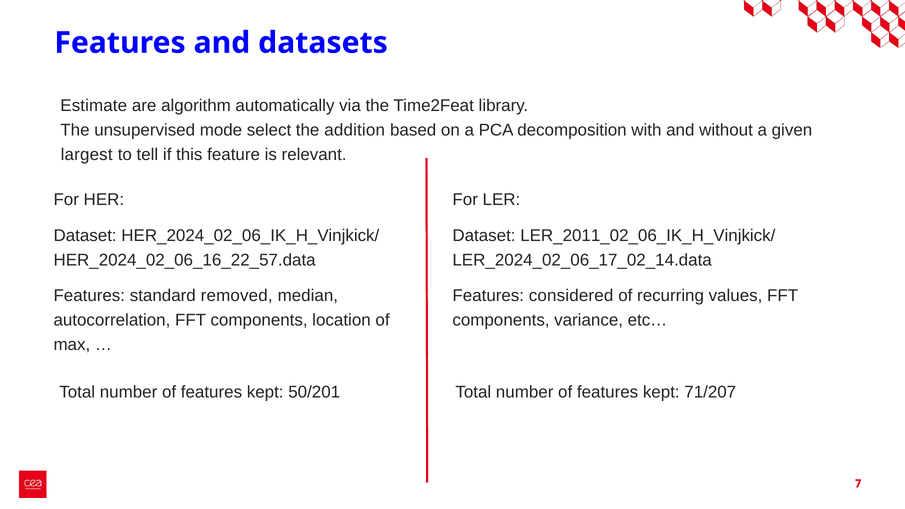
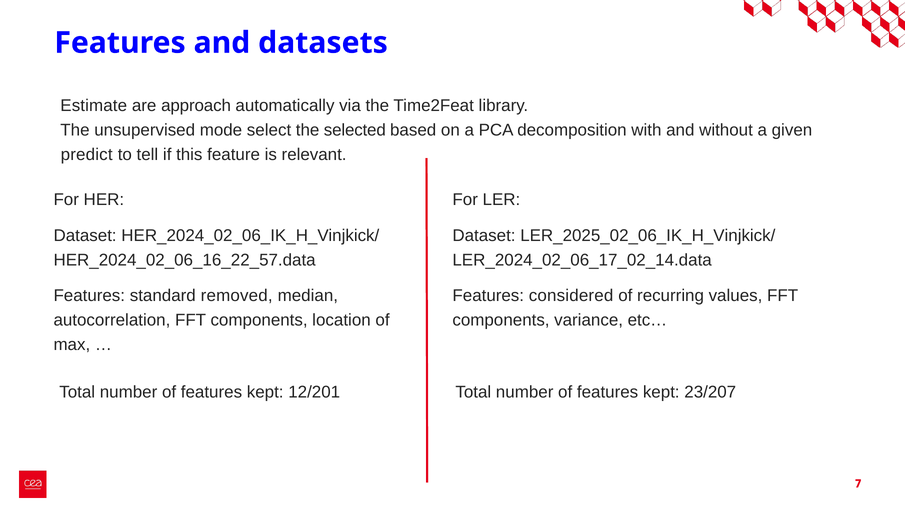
algorithm: algorithm -> approach
addition: addition -> selected
largest: largest -> predict
LER_2011_02_06_IK_H_Vinjkick/: LER_2011_02_06_IK_H_Vinjkick/ -> LER_2025_02_06_IK_H_Vinjkick/
50/201: 50/201 -> 12/201
71/207: 71/207 -> 23/207
